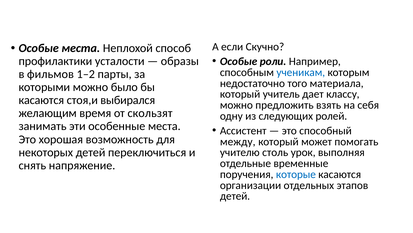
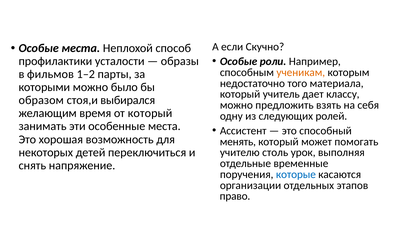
ученикам colour: blue -> orange
касаются at (41, 100): касаются -> образом
от скользят: скользят -> который
между: между -> менять
детей at (235, 196): детей -> право
